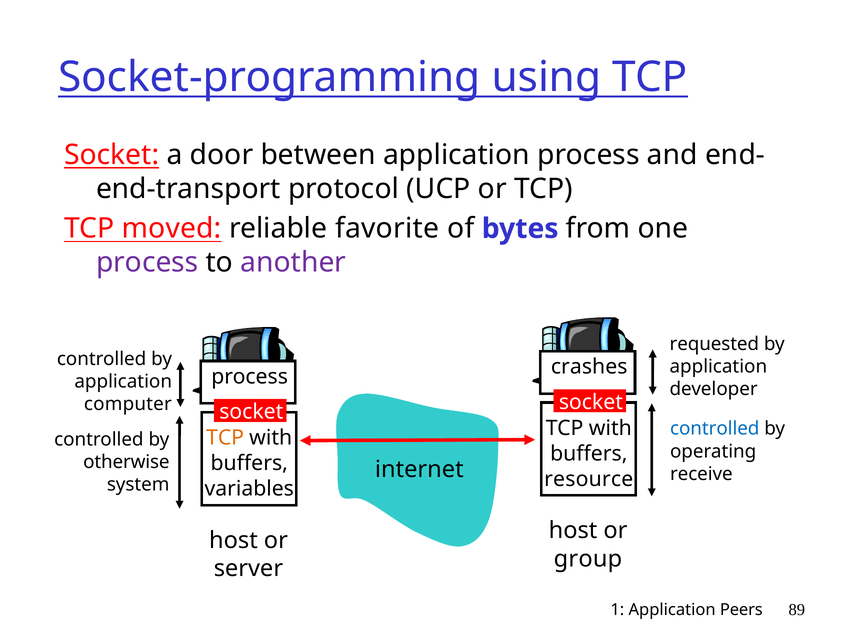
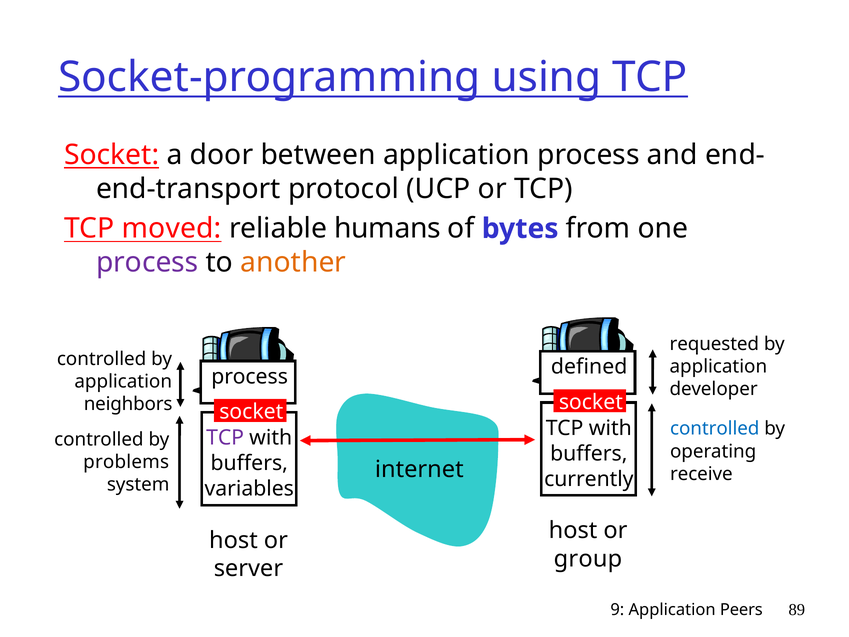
favorite: favorite -> humans
another colour: purple -> orange
crashes: crashes -> defined
computer: computer -> neighbors
TCP at (225, 438) colour: orange -> purple
otherwise: otherwise -> problems
resource: resource -> currently
1: 1 -> 9
